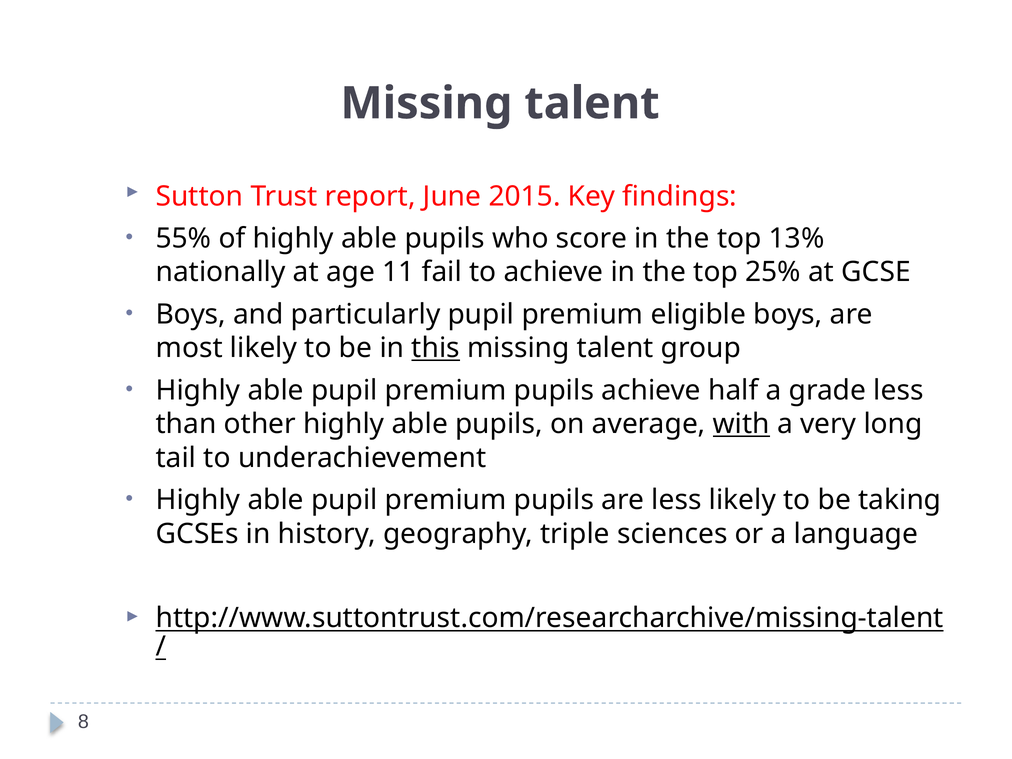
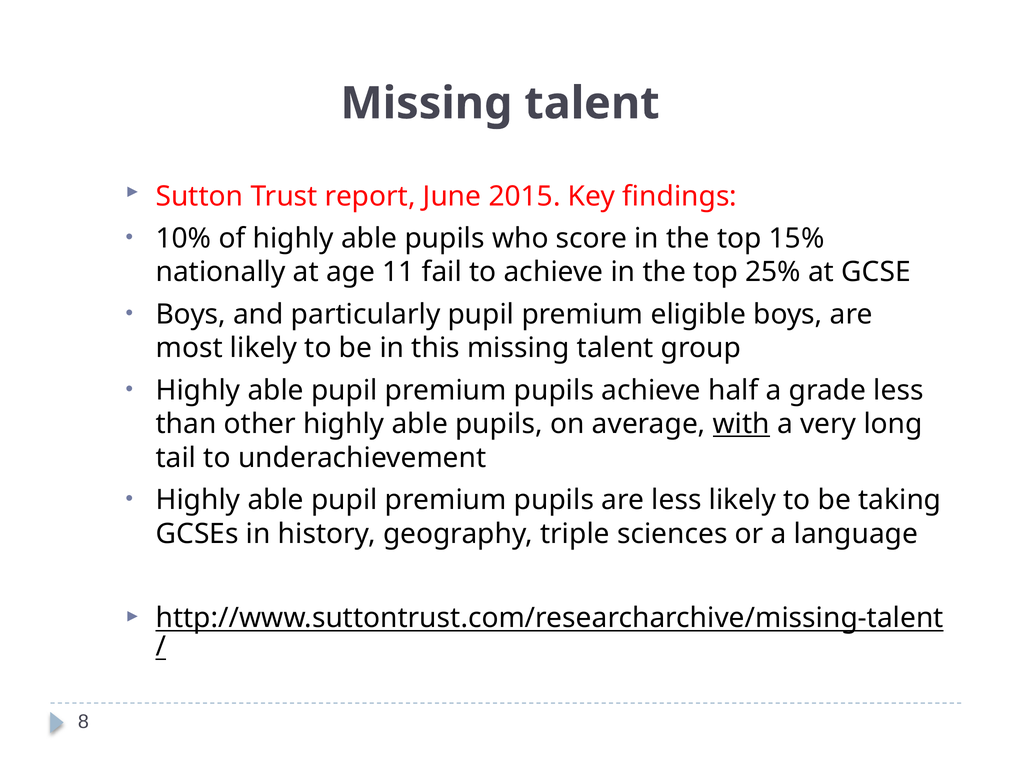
55%: 55% -> 10%
13%: 13% -> 15%
this underline: present -> none
